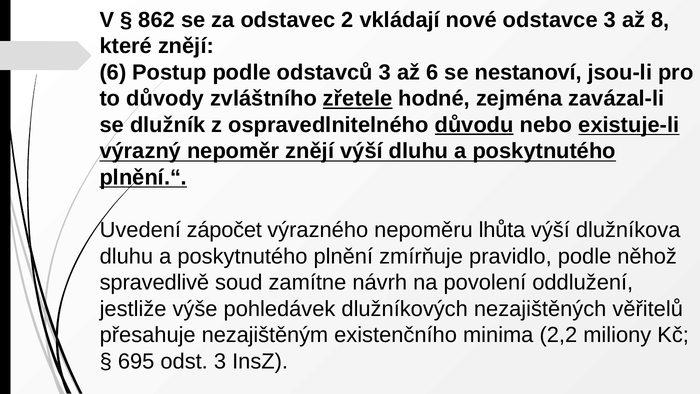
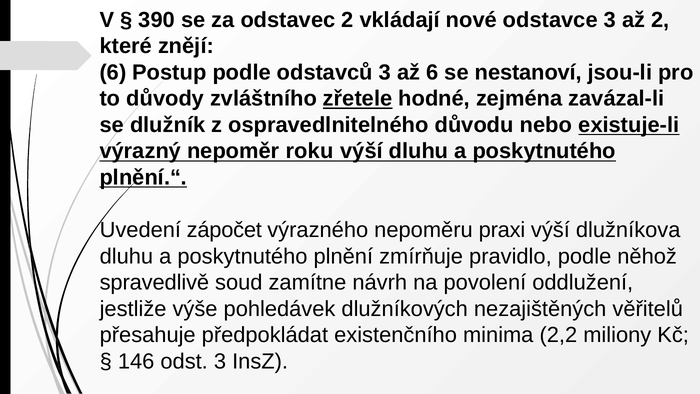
862: 862 -> 390
až 8: 8 -> 2
důvodu underline: present -> none
nepoměr znějí: znějí -> roku
lhůta: lhůta -> praxi
nezajištěným: nezajištěným -> předpokládat
695: 695 -> 146
